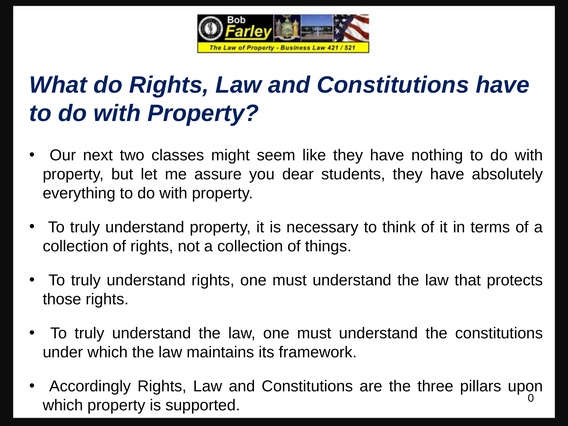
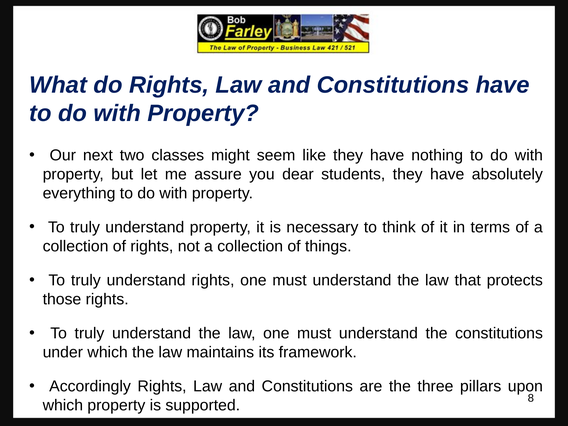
0: 0 -> 8
